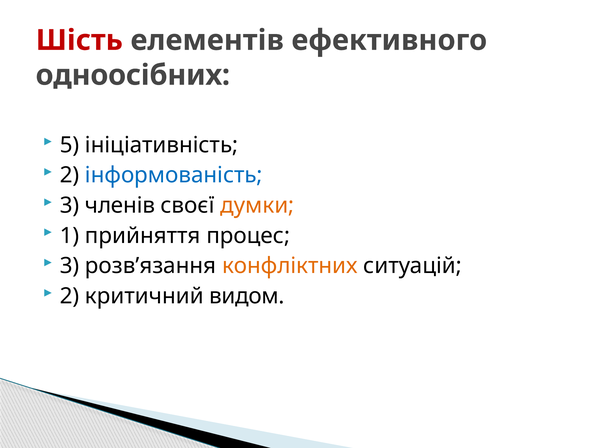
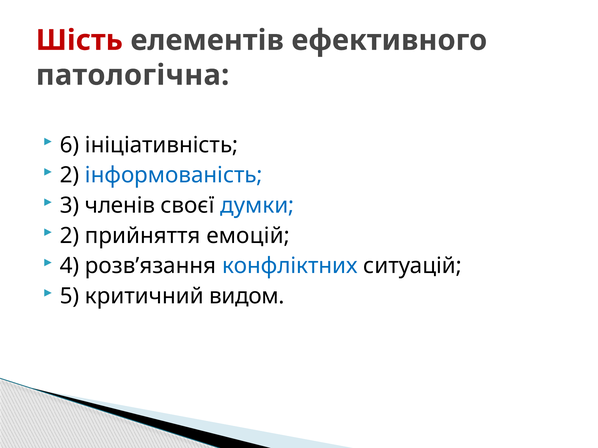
одноосібних: одноосібних -> патологічна
5: 5 -> 6
думки colour: orange -> blue
1 at (69, 236): 1 -> 2
процес: процес -> емоцій
3 at (69, 266): 3 -> 4
конфліктних colour: orange -> blue
2 at (69, 296): 2 -> 5
